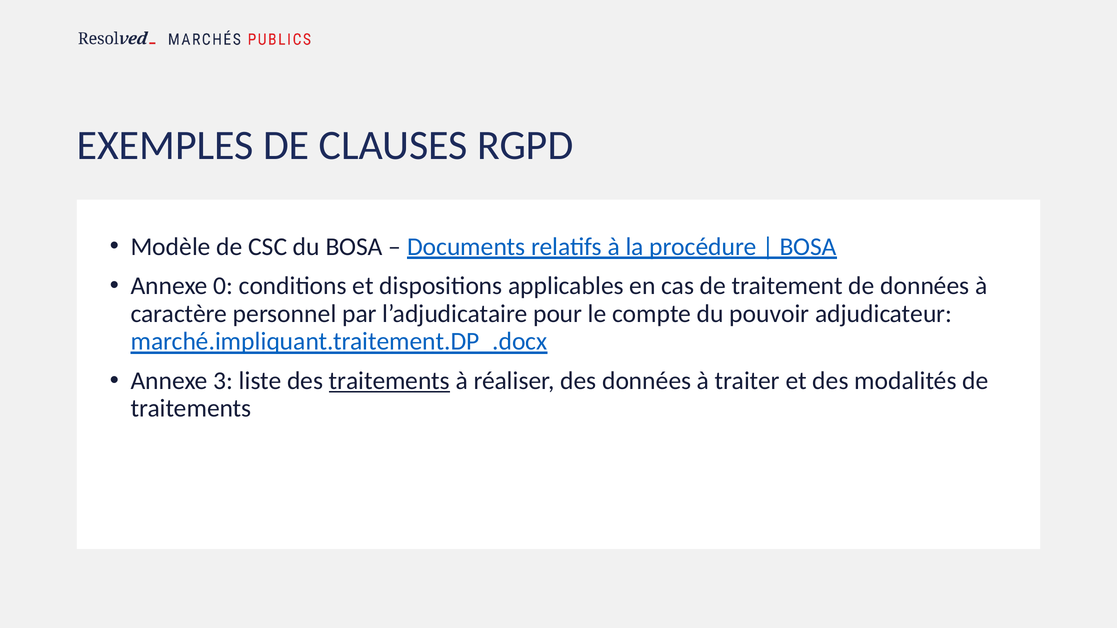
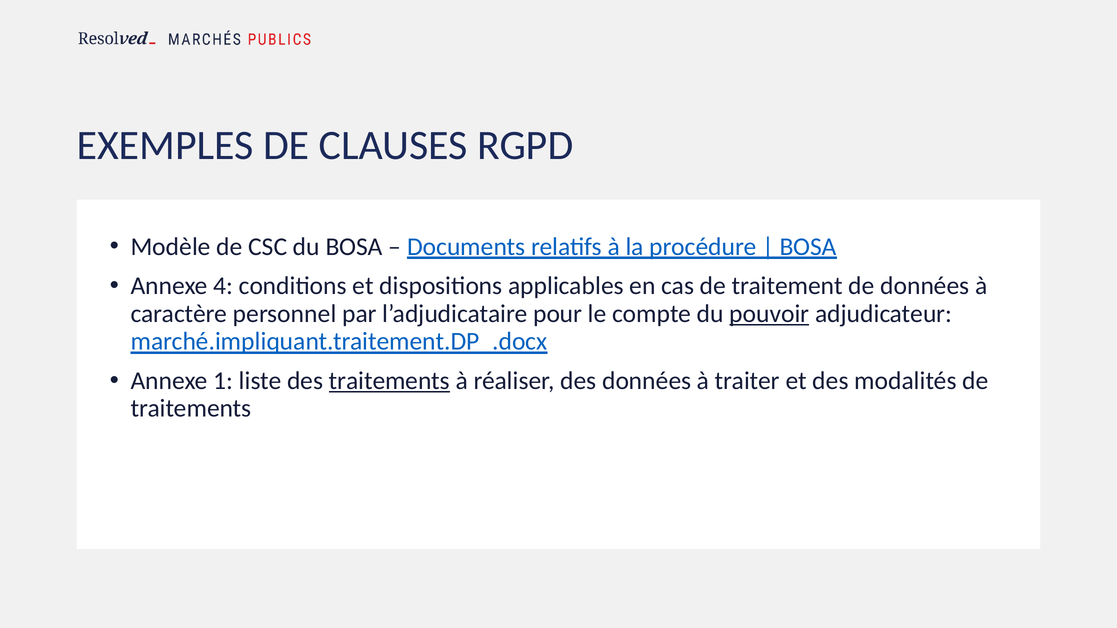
0: 0 -> 4
pouvoir underline: none -> present
3: 3 -> 1
